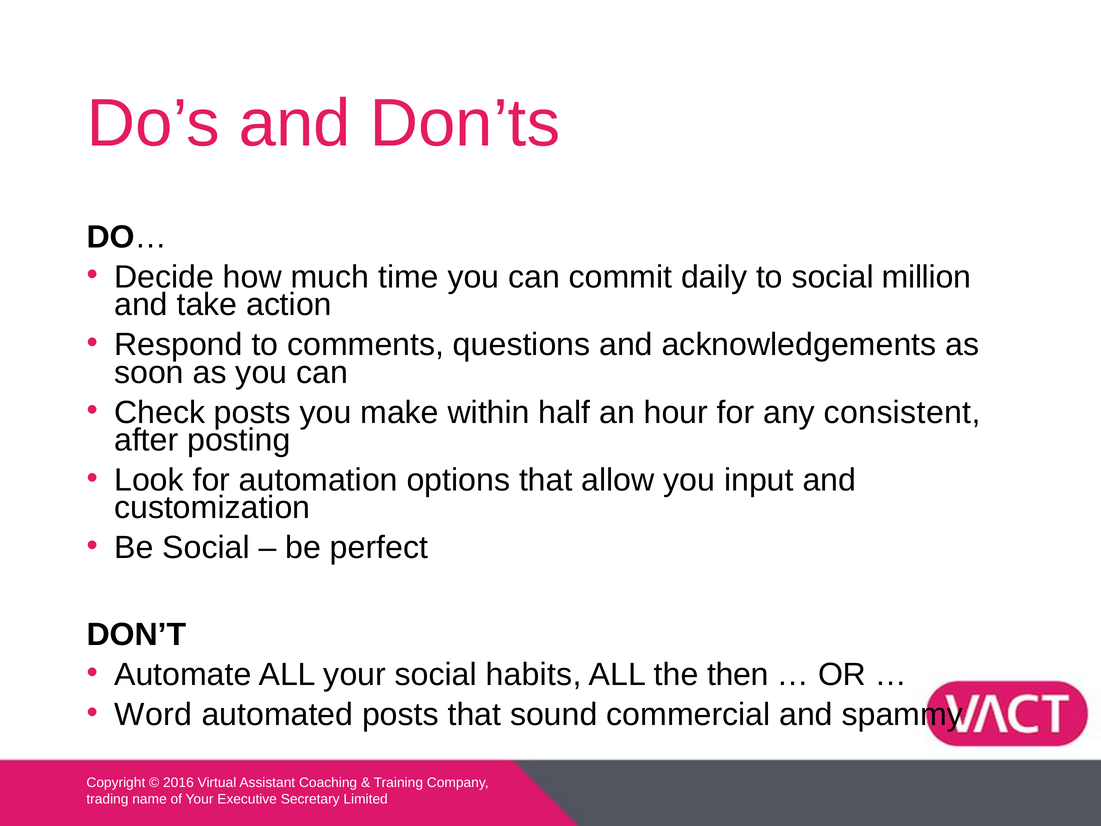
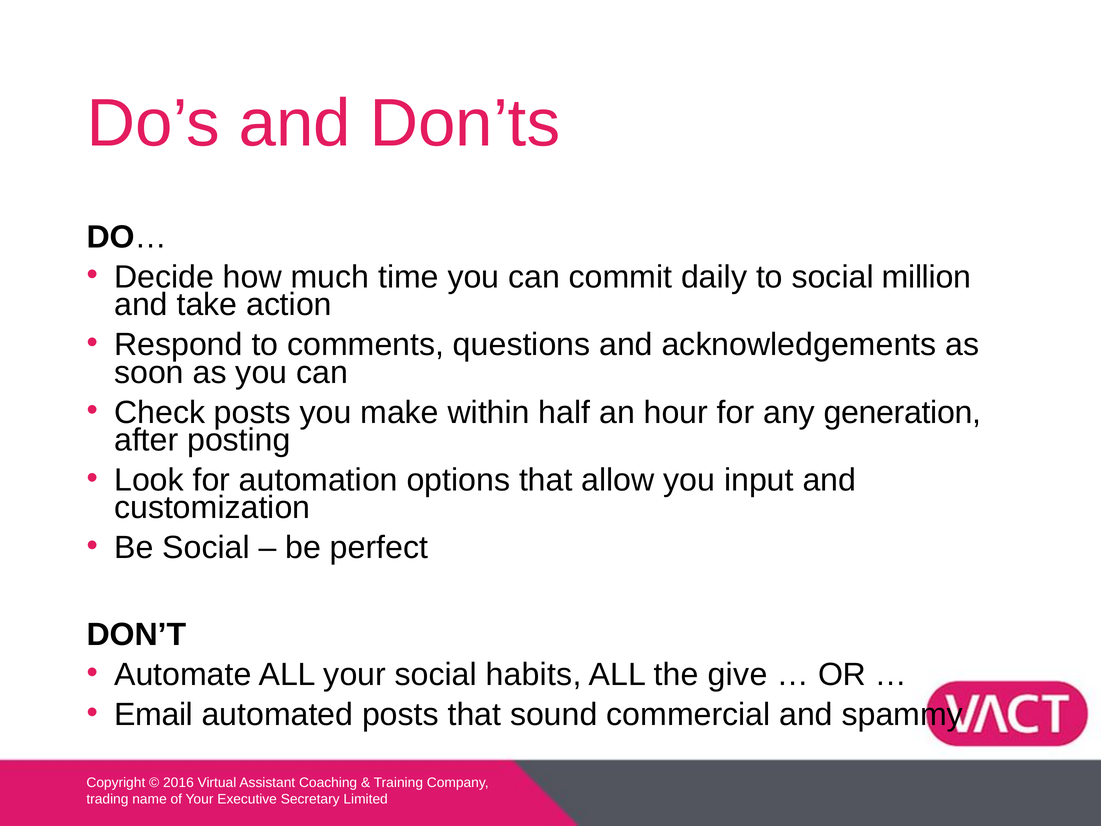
consistent: consistent -> generation
then: then -> give
Word: Word -> Email
